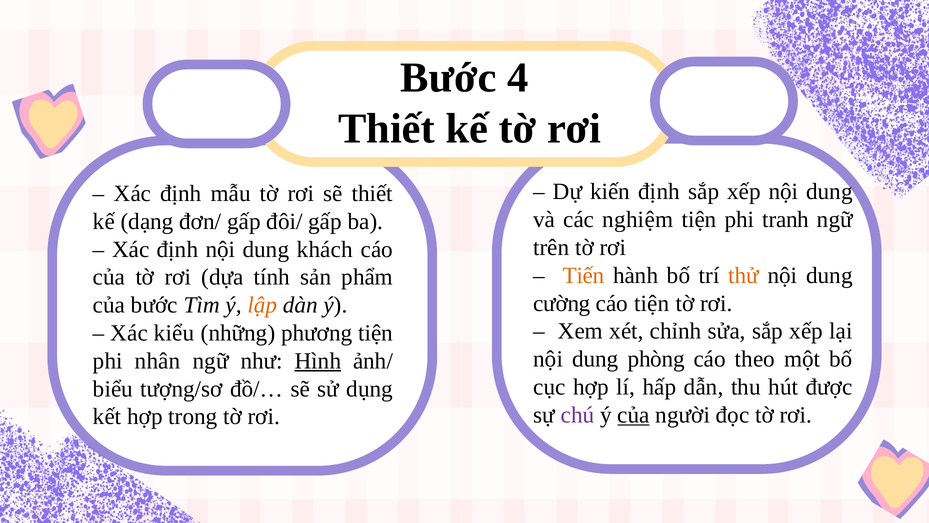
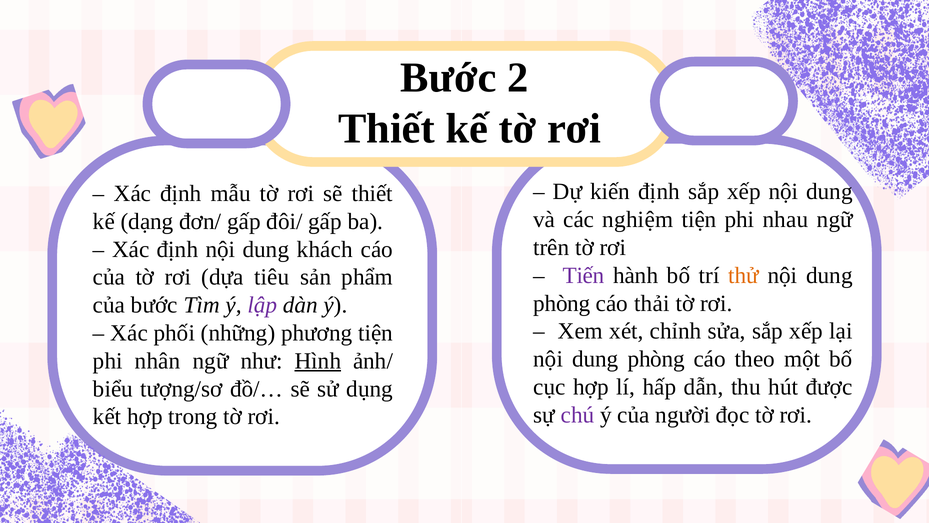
4: 4 -> 2
tranh: tranh -> nhau
Tiến colour: orange -> purple
tính: tính -> tiêu
cường at (562, 303): cường -> phòng
cáo tiện: tiện -> thải
lập colour: orange -> purple
kiểu: kiểu -> phối
của at (634, 415) underline: present -> none
